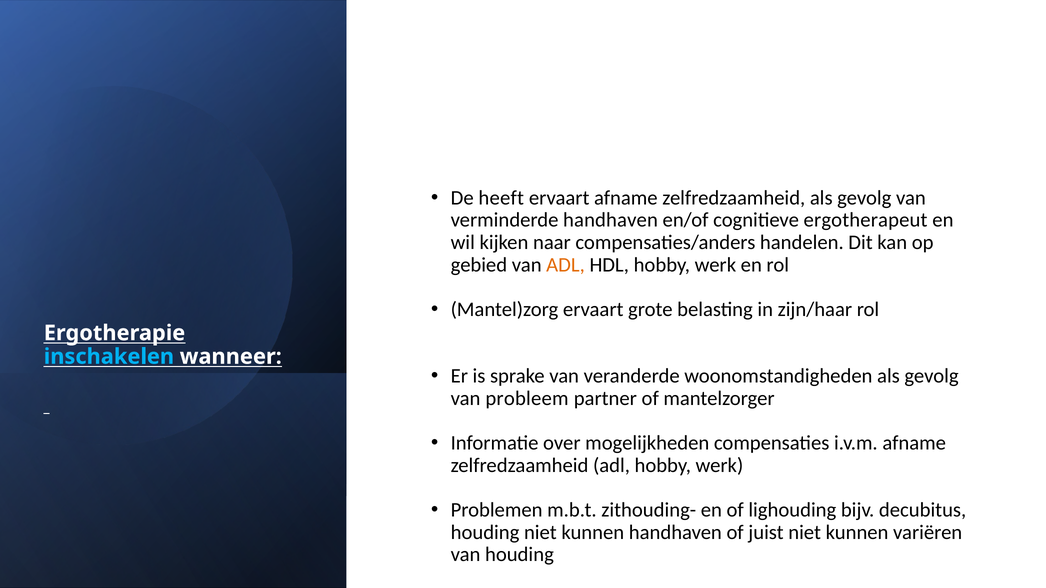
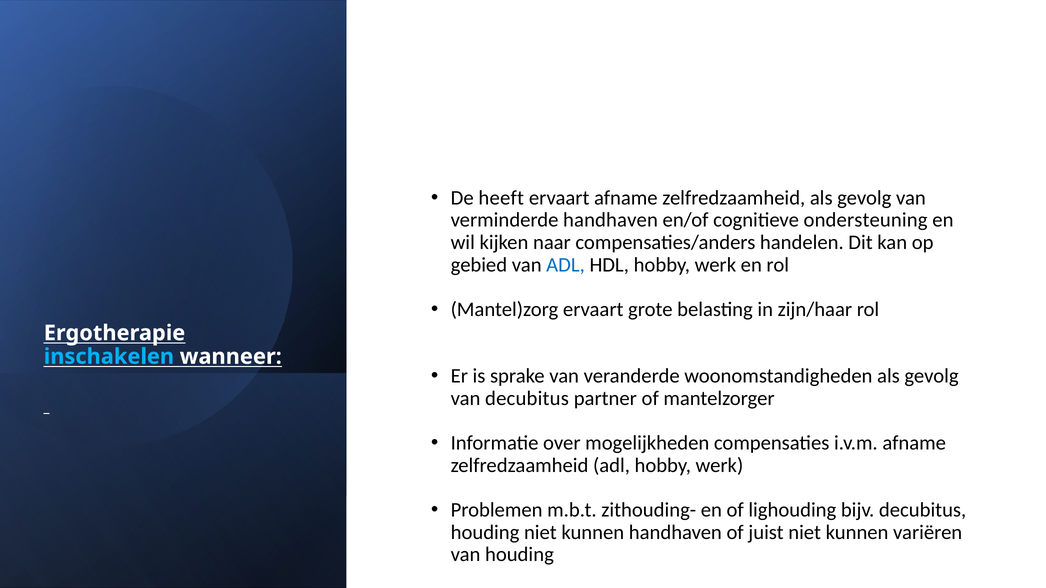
ergotherapeut: ergotherapeut -> ondersteuning
ADL at (566, 265) colour: orange -> blue
van probleem: probleem -> decubitus
